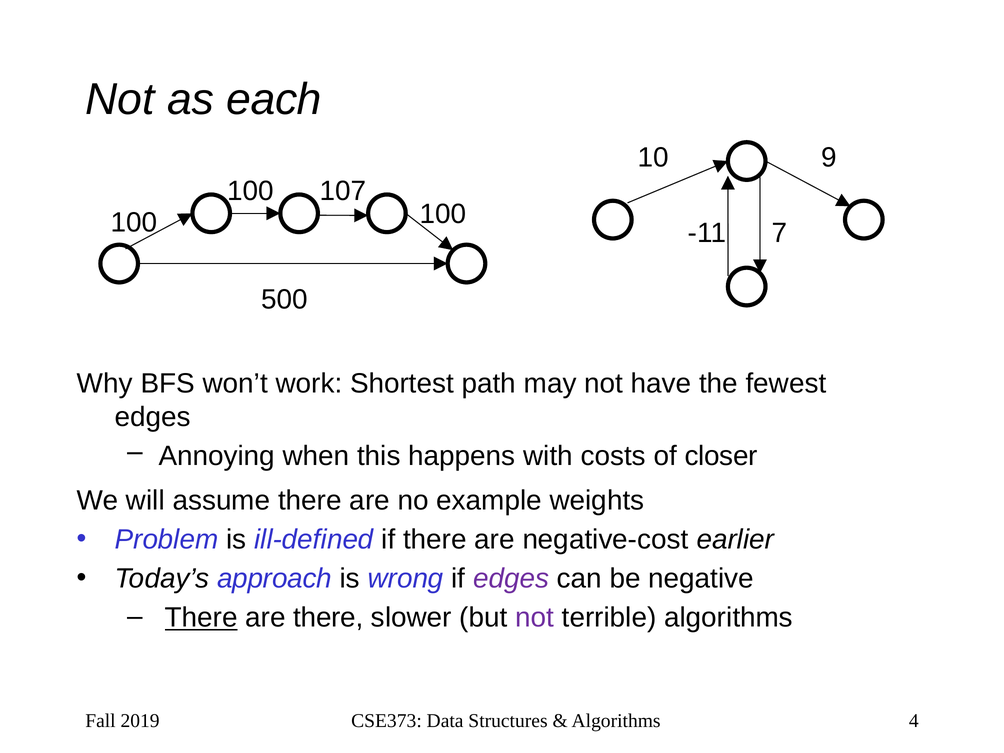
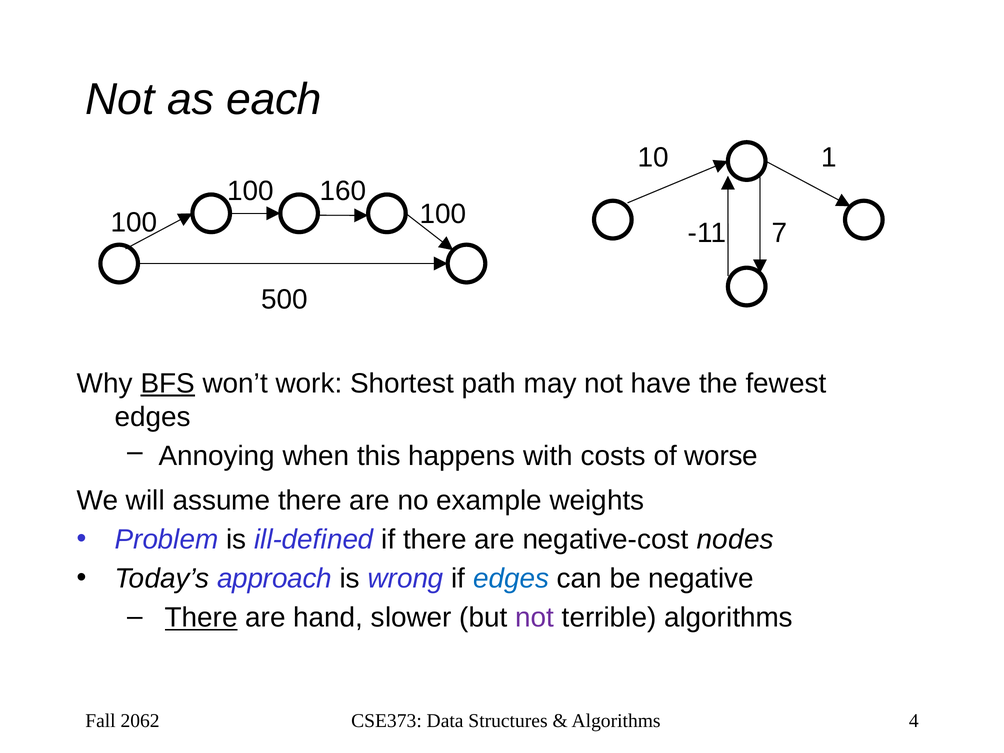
9: 9 -> 1
107: 107 -> 160
BFS underline: none -> present
closer: closer -> worse
earlier: earlier -> nodes
edges at (511, 579) colour: purple -> blue
are there: there -> hand
2019: 2019 -> 2062
